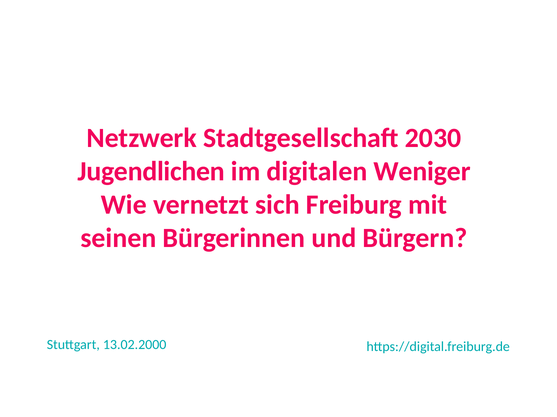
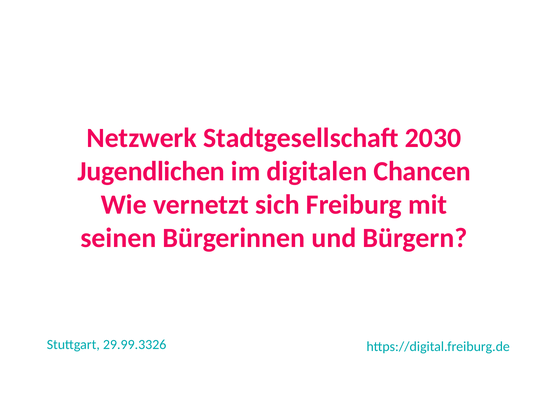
Weniger: Weniger -> Chancen
13.02.2000: 13.02.2000 -> 29.99.3326
